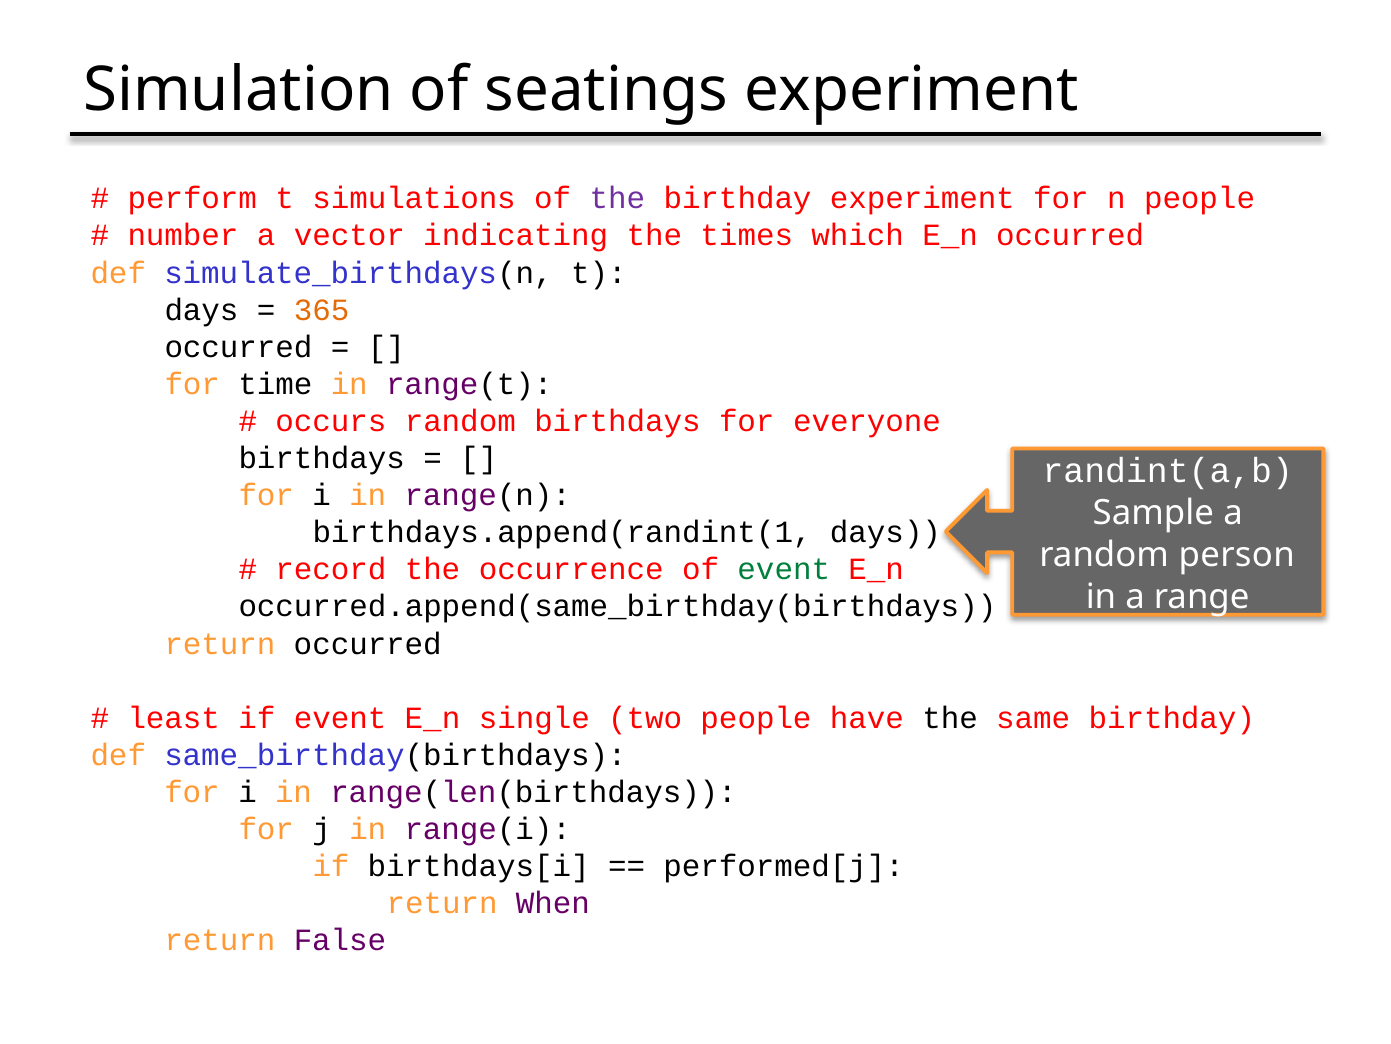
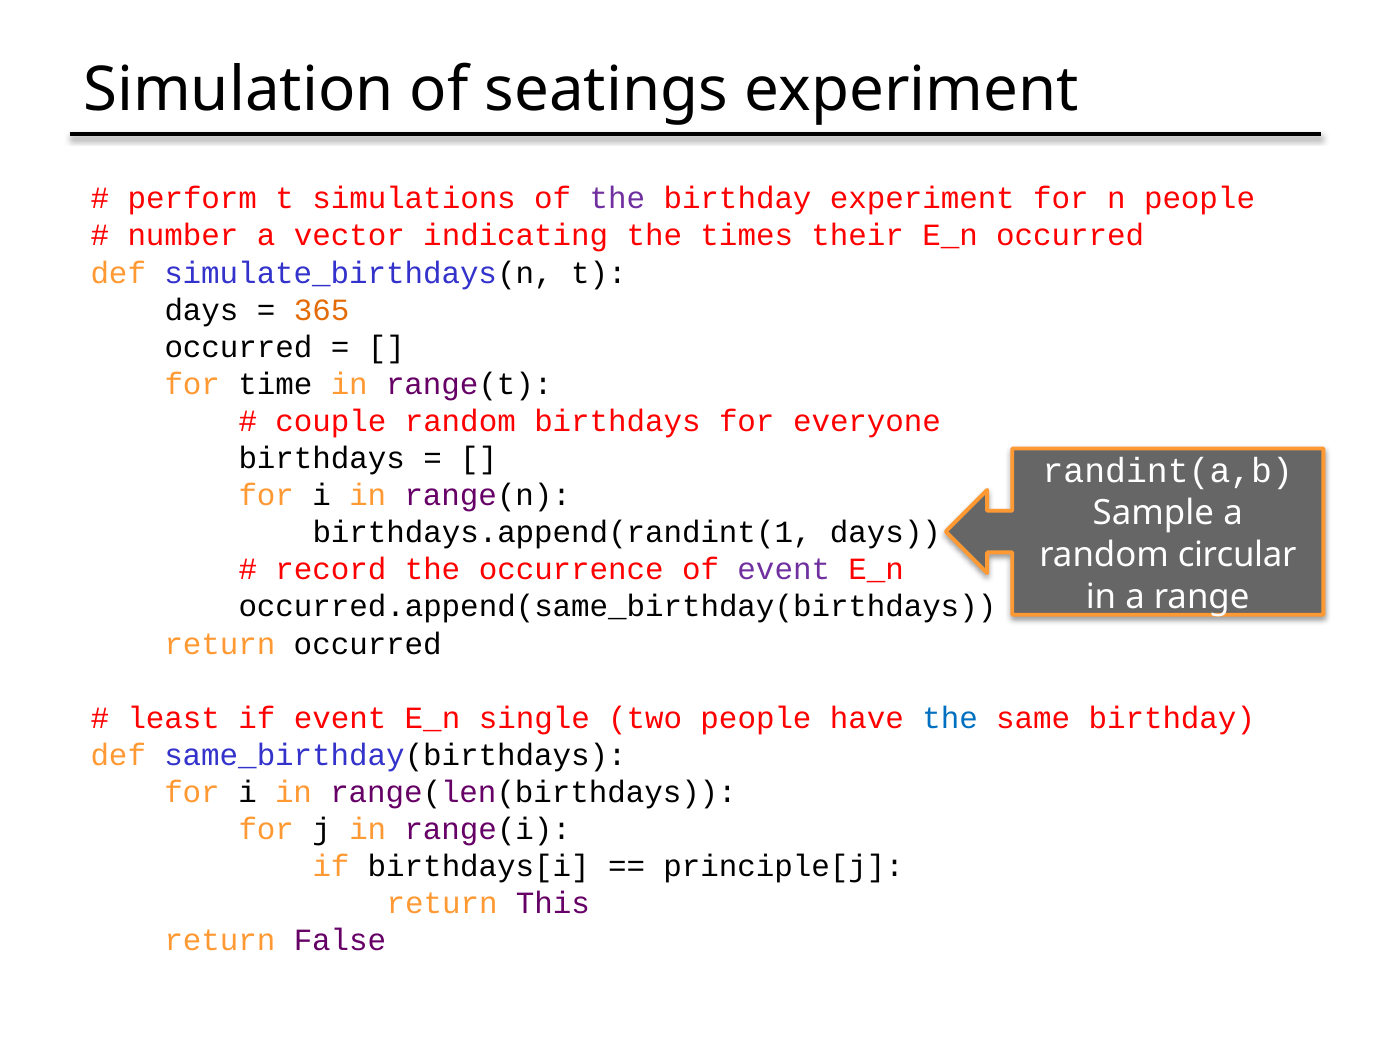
which: which -> their
occurs: occurs -> couple
person: person -> circular
event at (784, 569) colour: green -> purple
the at (950, 718) colour: black -> blue
performed[j: performed[j -> principle[j
When: When -> This
